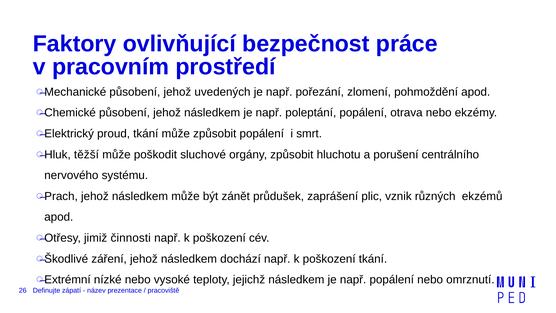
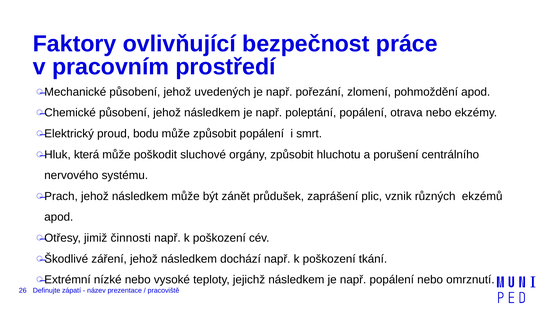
proud tkání: tkání -> bodu
těžší: těžší -> která
